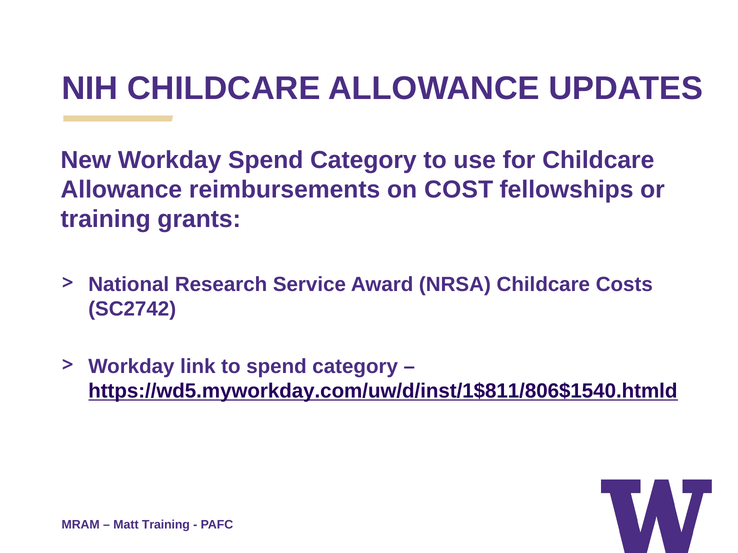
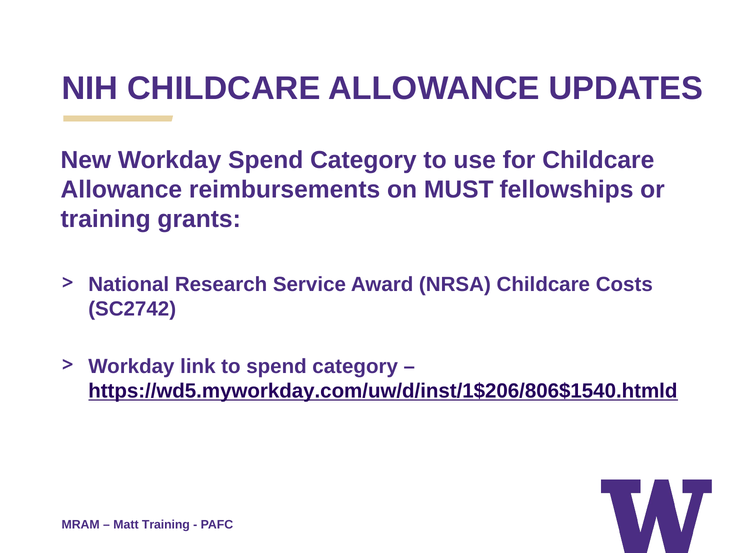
COST: COST -> MUST
https://wd5.myworkday.com/uw/d/inst/1$811/806$1540.htmld: https://wd5.myworkday.com/uw/d/inst/1$811/806$1540.htmld -> https://wd5.myworkday.com/uw/d/inst/1$206/806$1540.htmld
